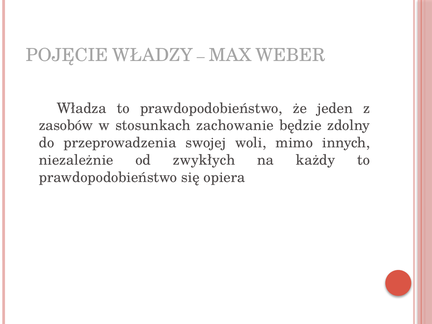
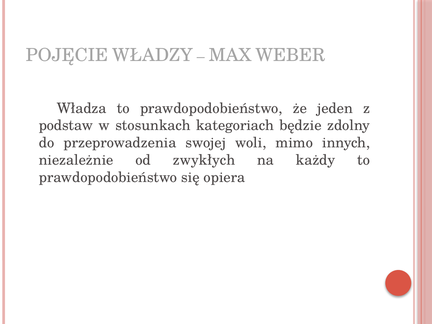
zasobów: zasobów -> podstaw
zachowanie: zachowanie -> kategoriach
